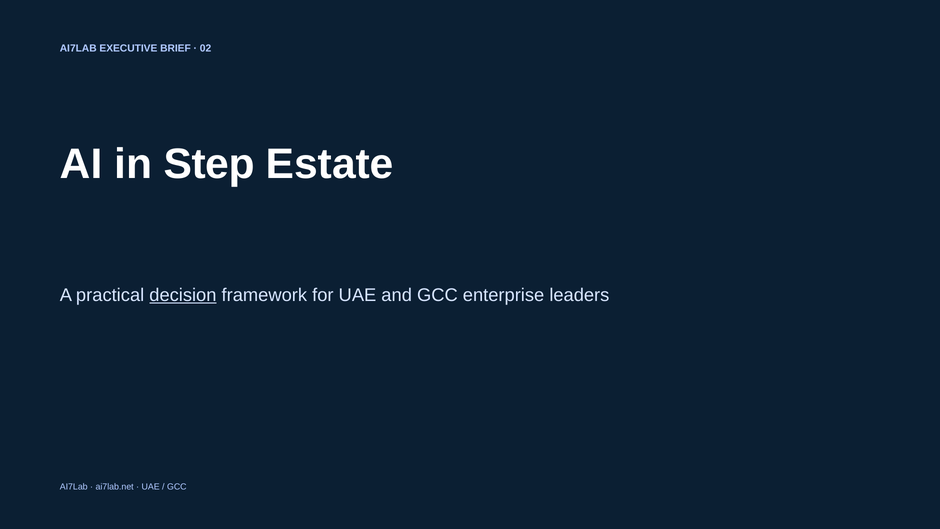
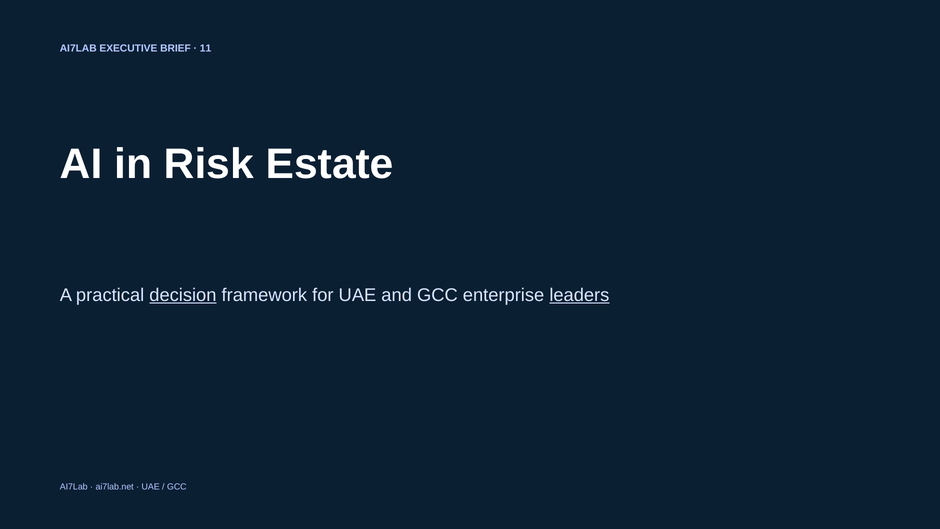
02: 02 -> 11
Step: Step -> Risk
leaders underline: none -> present
